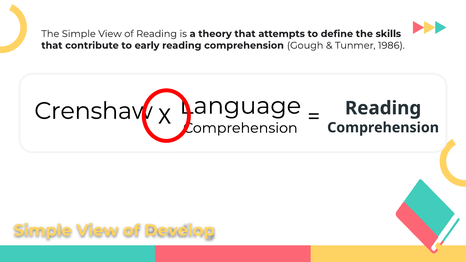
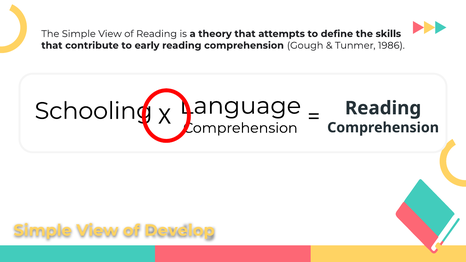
Crenshaw: Crenshaw -> Schooling
